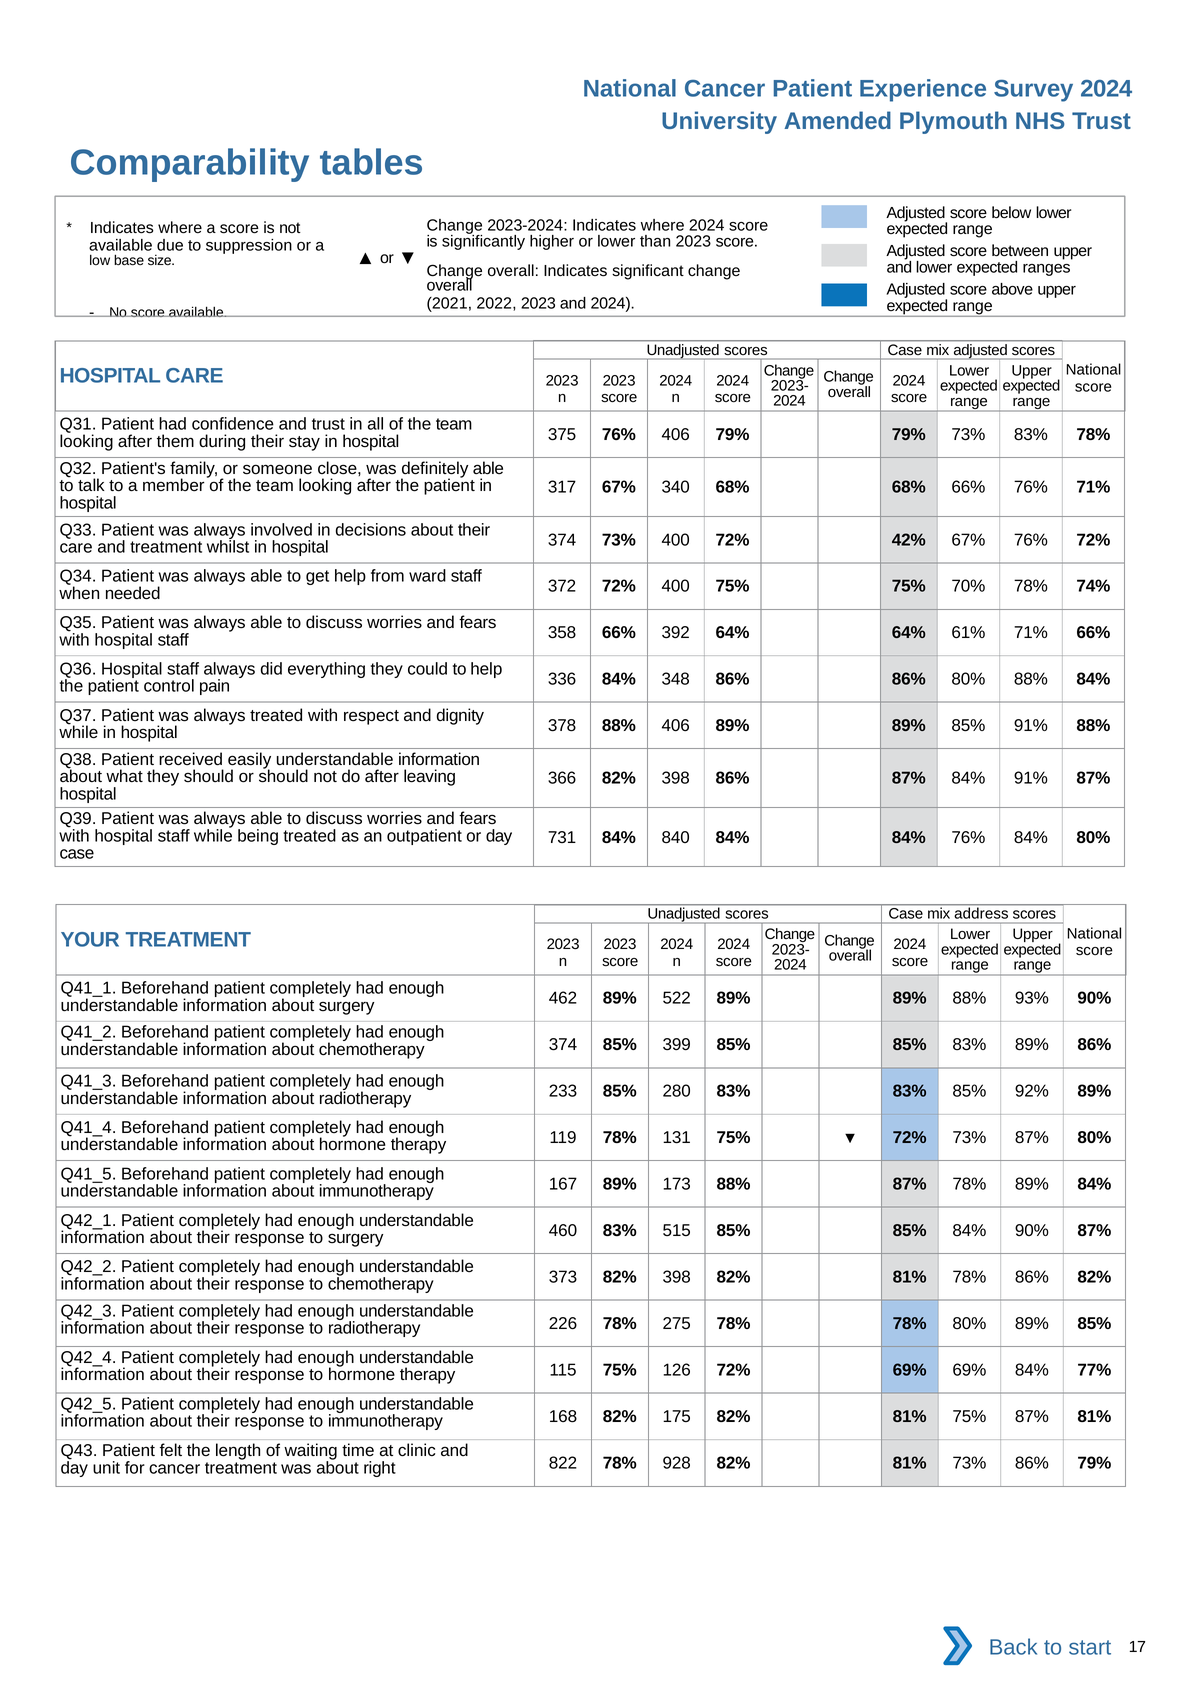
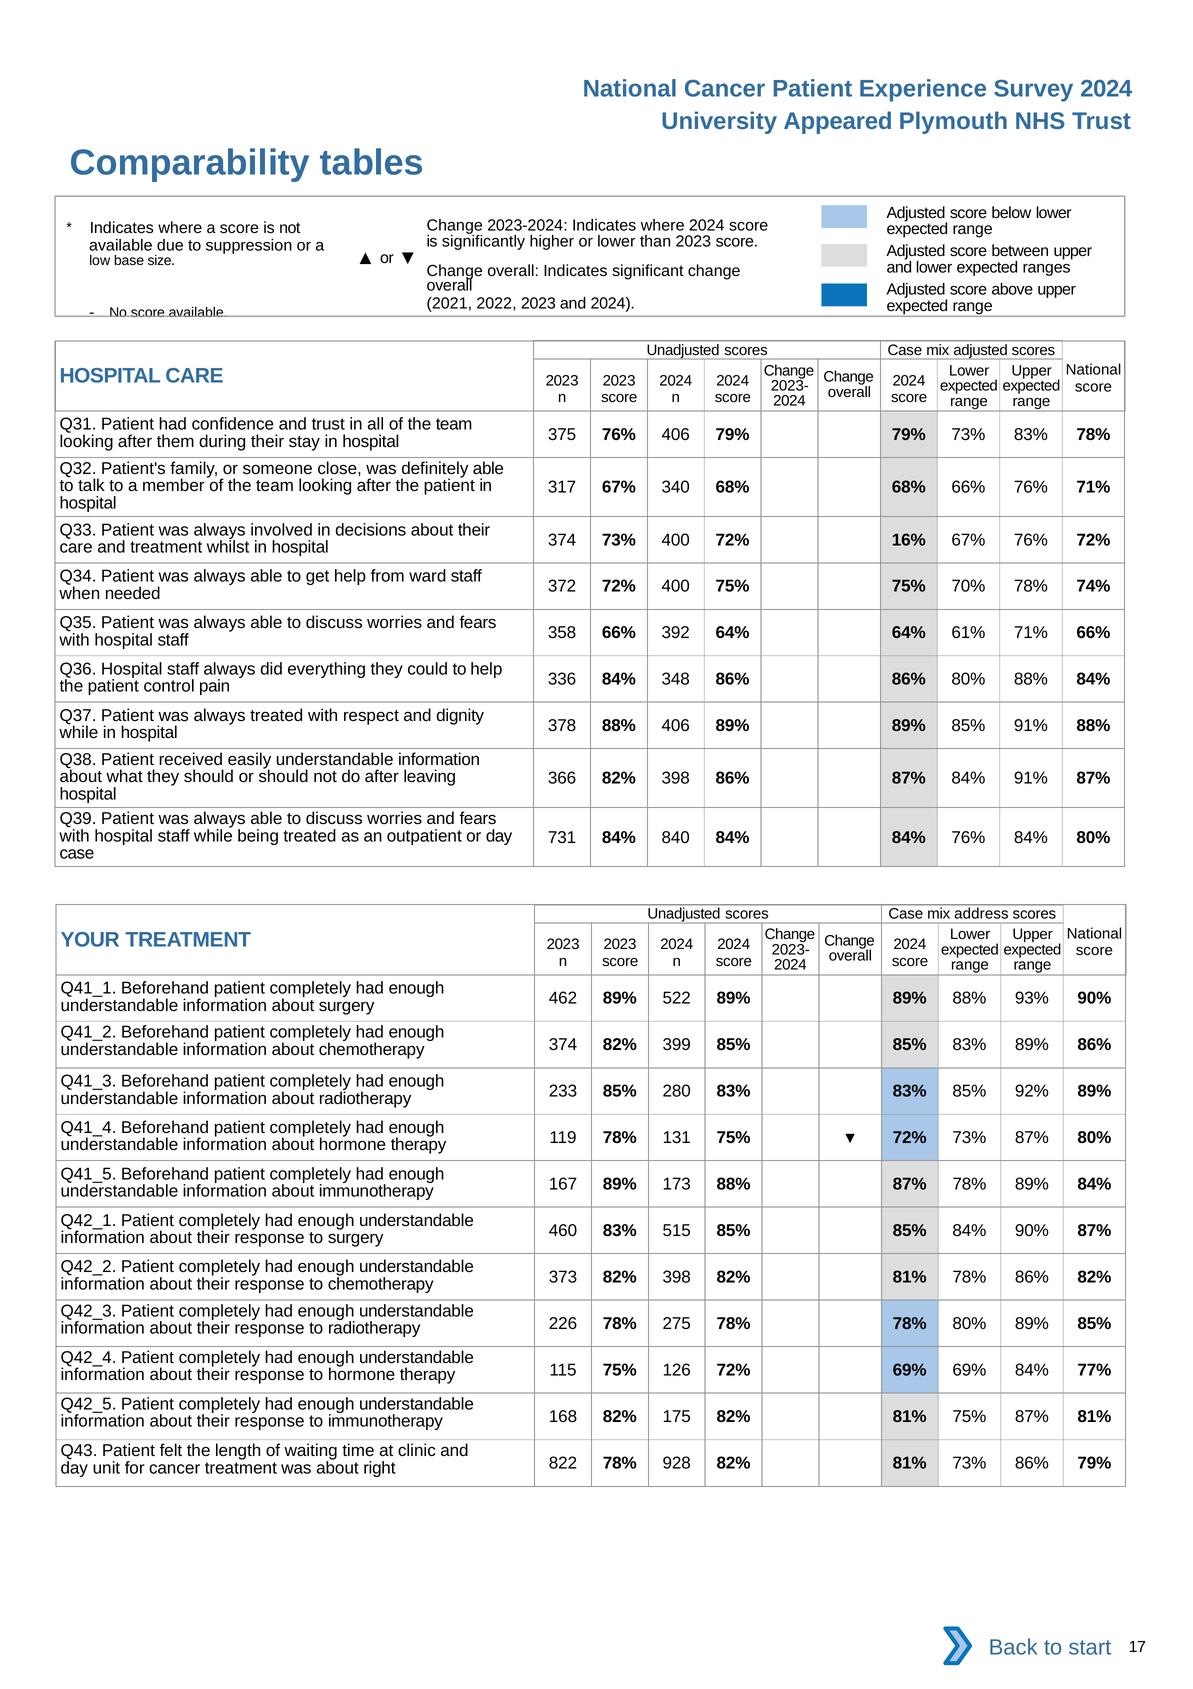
Amended: Amended -> Appeared
42%: 42% -> 16%
374 85%: 85% -> 82%
